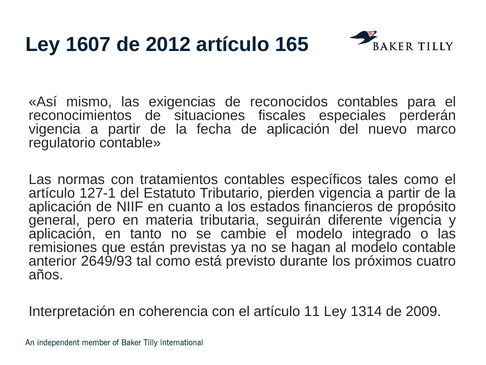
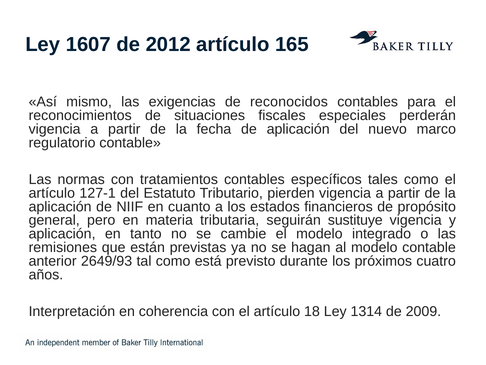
diferente: diferente -> sustituye
11: 11 -> 18
